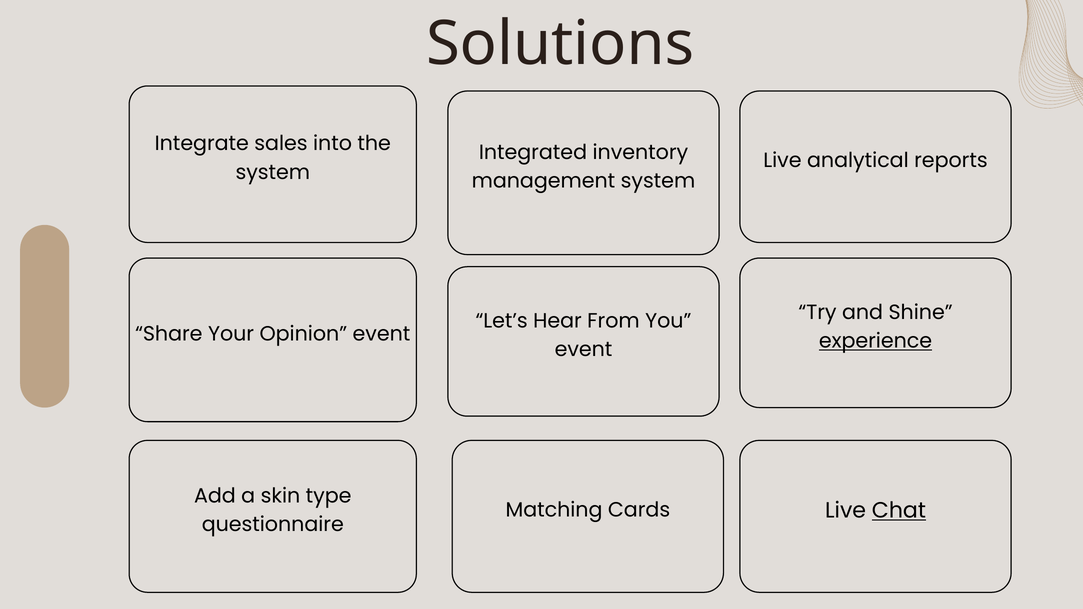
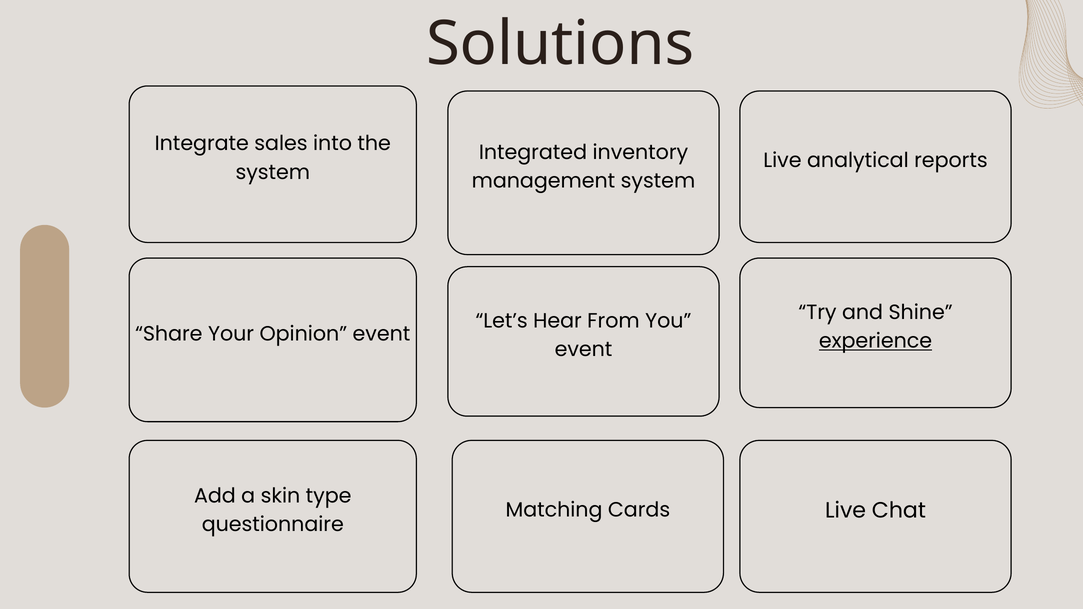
Chat underline: present -> none
